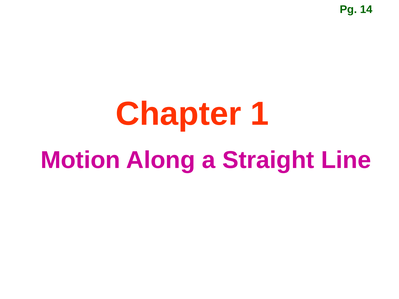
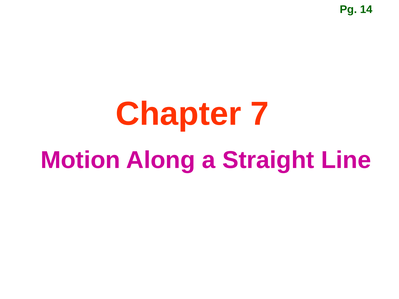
1: 1 -> 7
